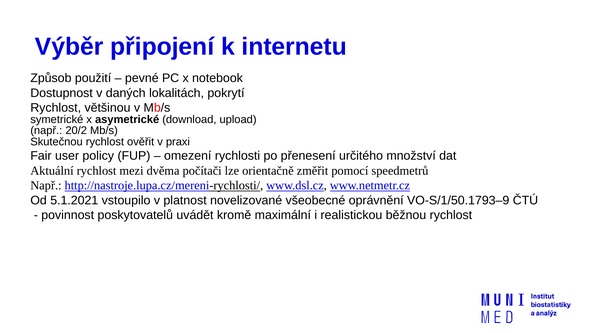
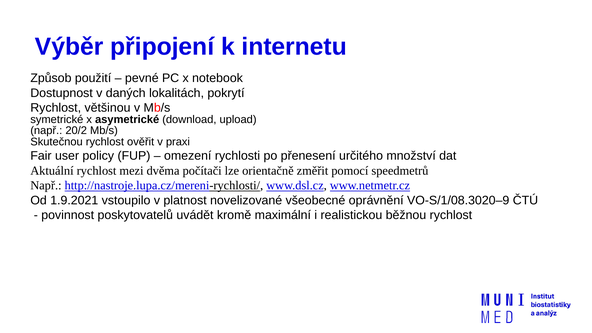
5.1.2021: 5.1.2021 -> 1.9.2021
VO-S/1/50.1793–9: VO-S/1/50.1793–9 -> VO-S/1/08.3020–9
